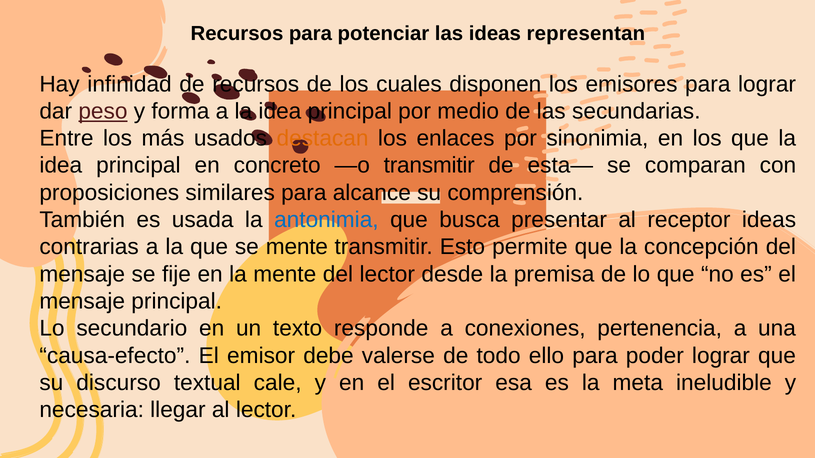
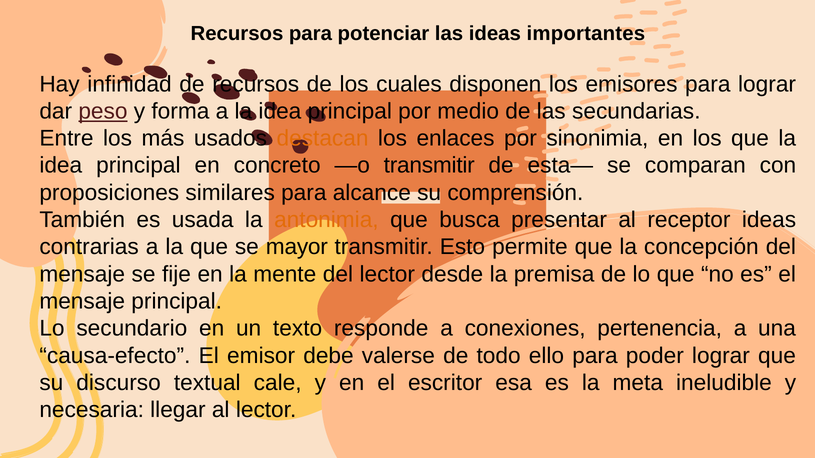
representan: representan -> importantes
antonimia colour: blue -> orange
se mente: mente -> mayor
